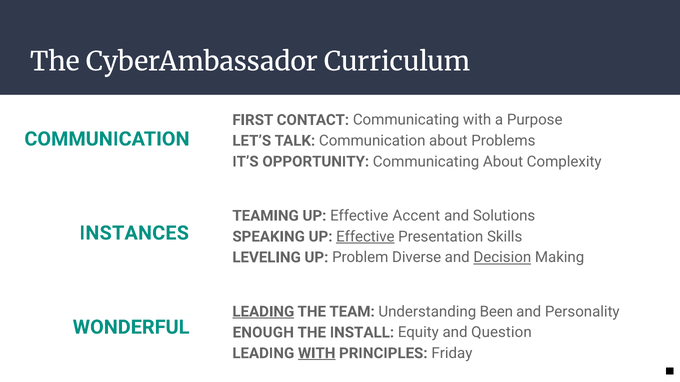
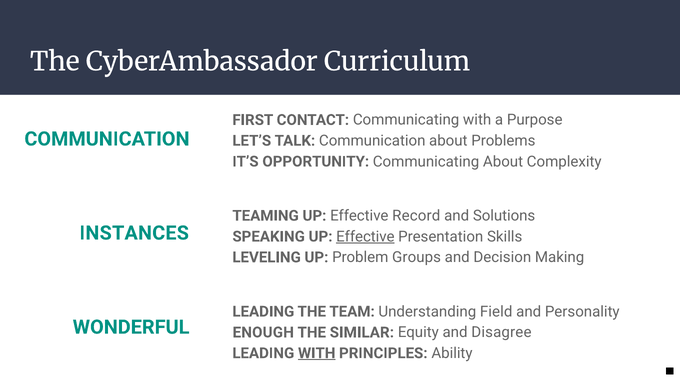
Accent: Accent -> Record
Diverse: Diverse -> Groups
Decision underline: present -> none
LEADING at (263, 312) underline: present -> none
Been: Been -> Field
INSTALL: INSTALL -> SIMILAR
Question: Question -> Disagree
Friday: Friday -> Ability
